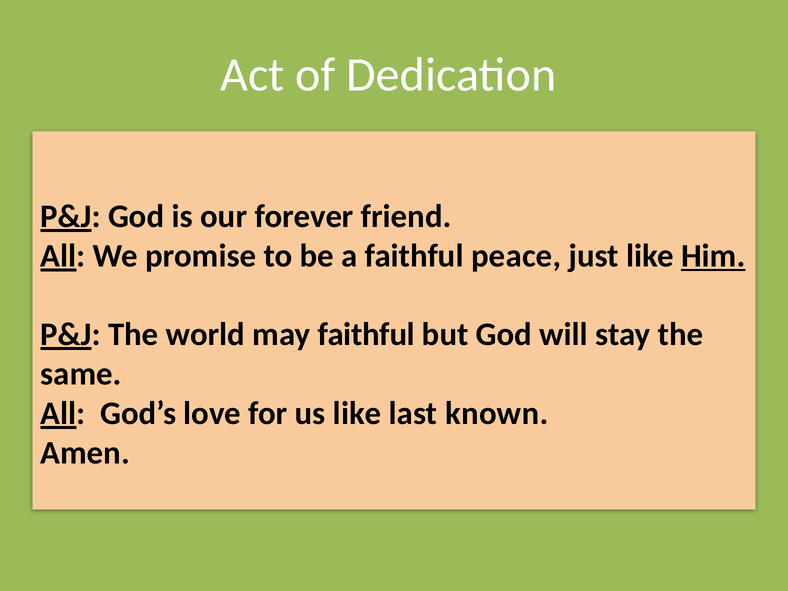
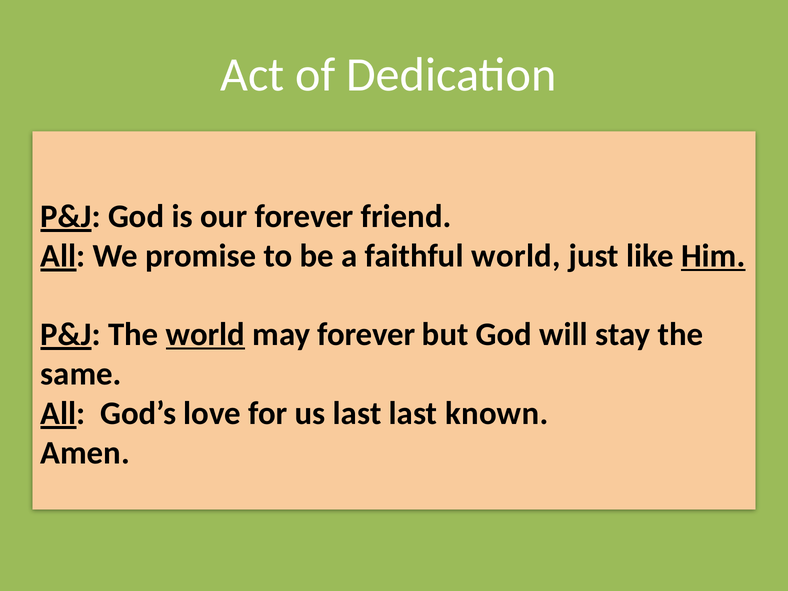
faithful peace: peace -> world
world at (205, 335) underline: none -> present
may faithful: faithful -> forever
us like: like -> last
